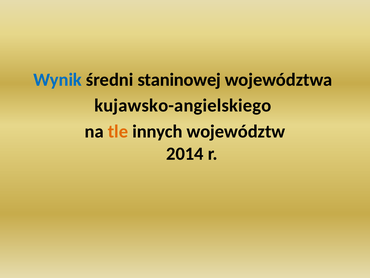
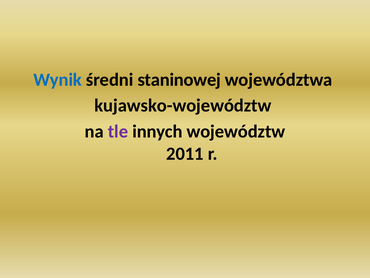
kujawsko-angielskiego: kujawsko-angielskiego -> kujawsko-województw
tle colour: orange -> purple
2014: 2014 -> 2011
